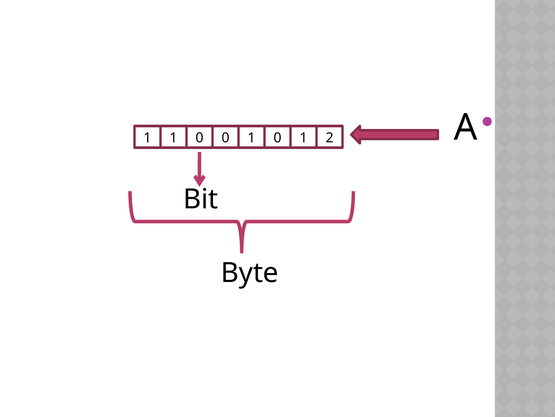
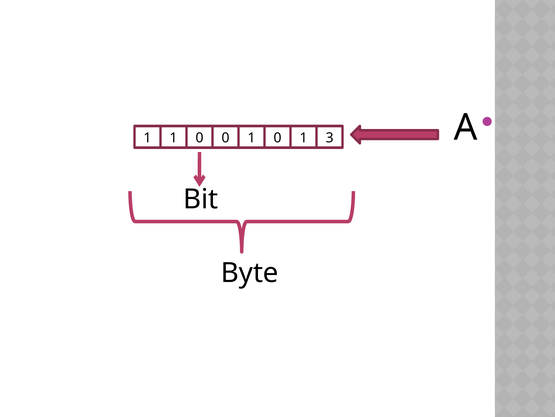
2: 2 -> 3
